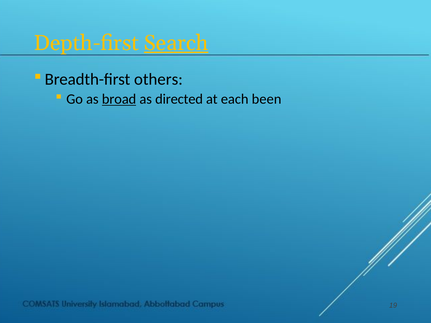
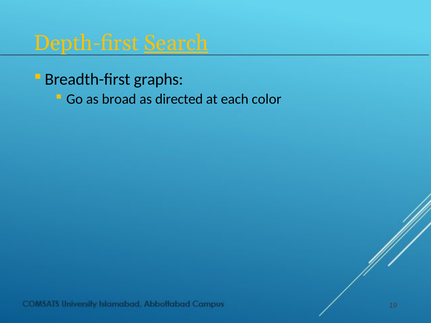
others: others -> graphs
broad underline: present -> none
been: been -> color
